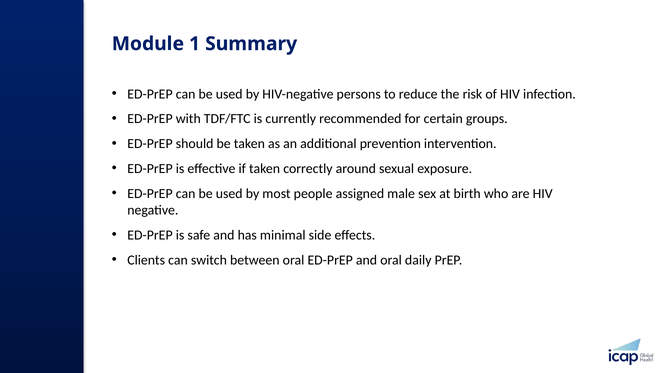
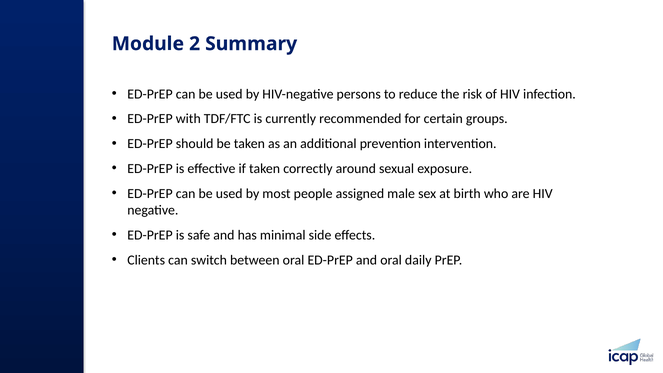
1: 1 -> 2
